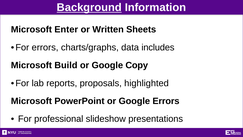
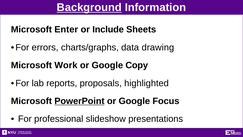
Written: Written -> Include
includes: includes -> drawing
Build: Build -> Work
PowerPoint underline: none -> present
Google Errors: Errors -> Focus
